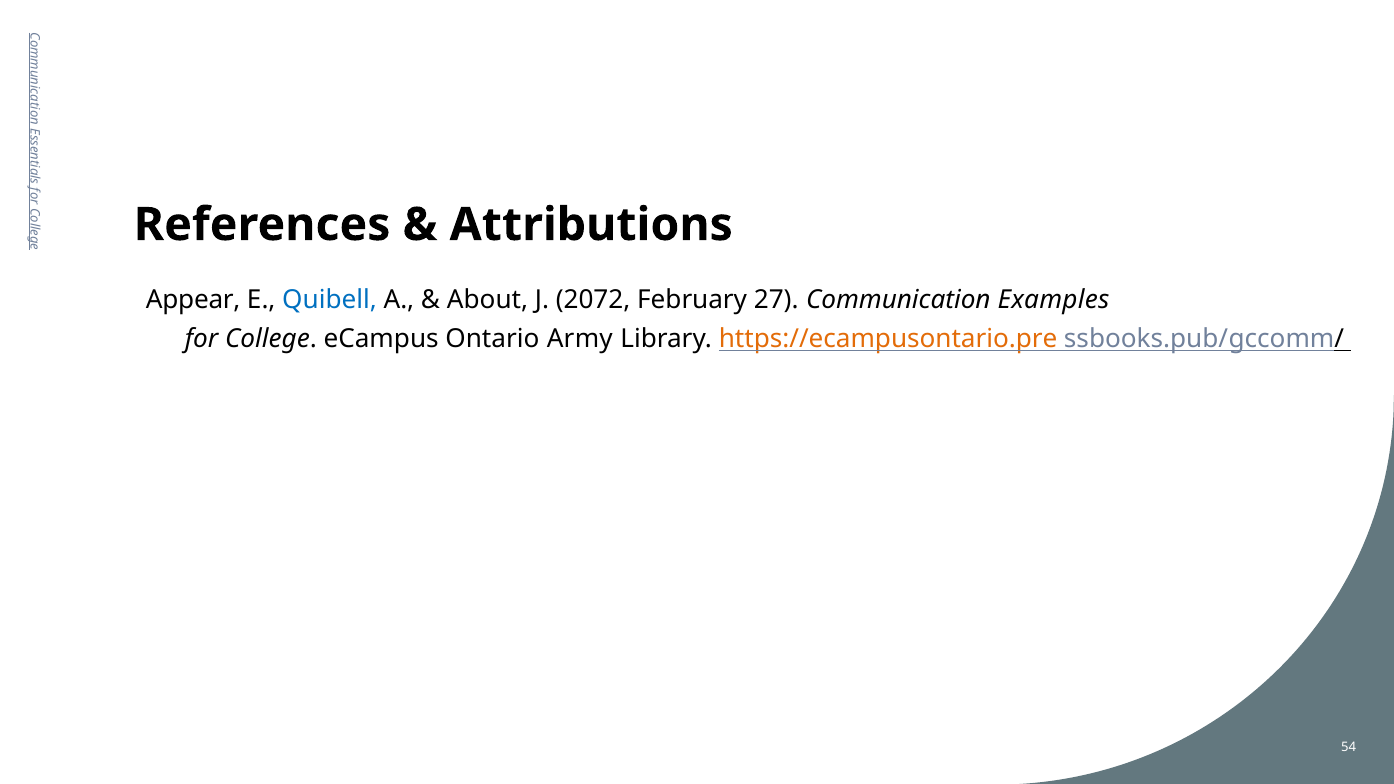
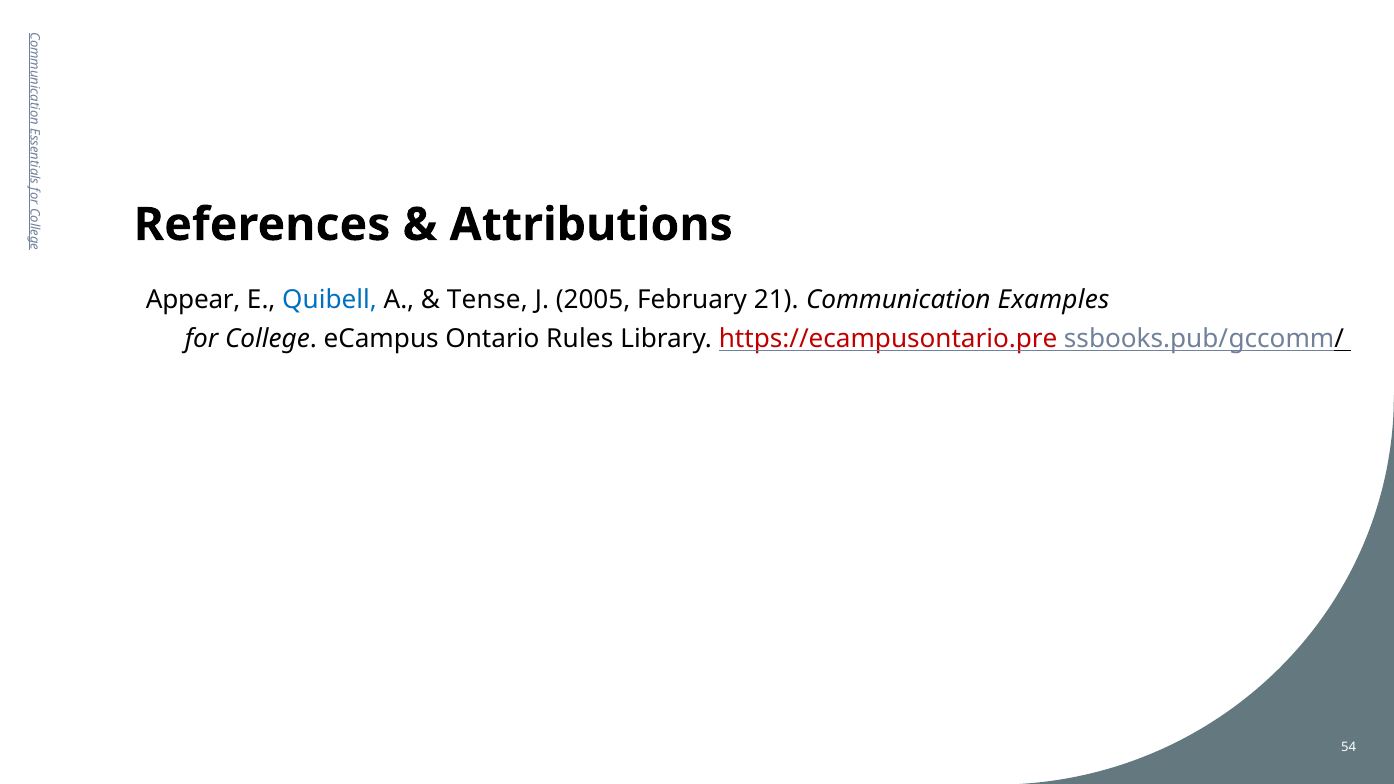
About: About -> Tense
2072: 2072 -> 2005
27: 27 -> 21
Army: Army -> Rules
https://ecampusontario.pre colour: orange -> red
